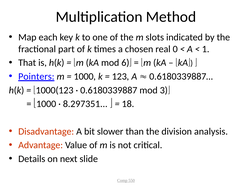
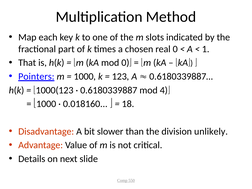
mod 6: 6 -> 0
3: 3 -> 4
8.297351: 8.297351 -> 0.018160
analysis: analysis -> unlikely
